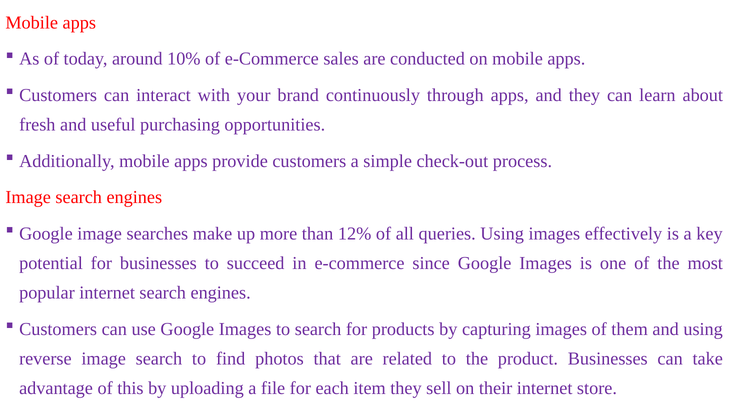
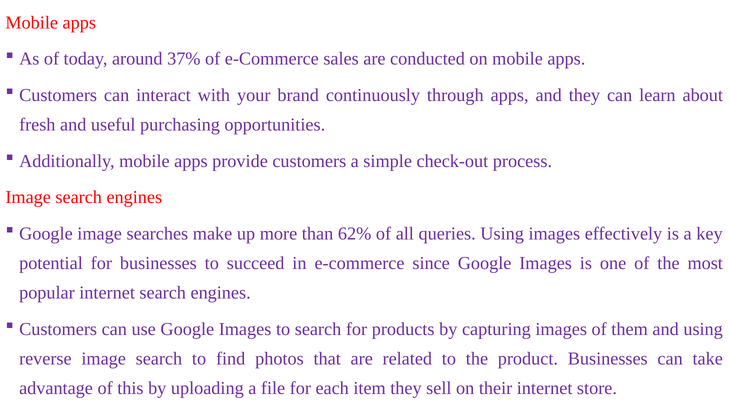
10%: 10% -> 37%
12%: 12% -> 62%
